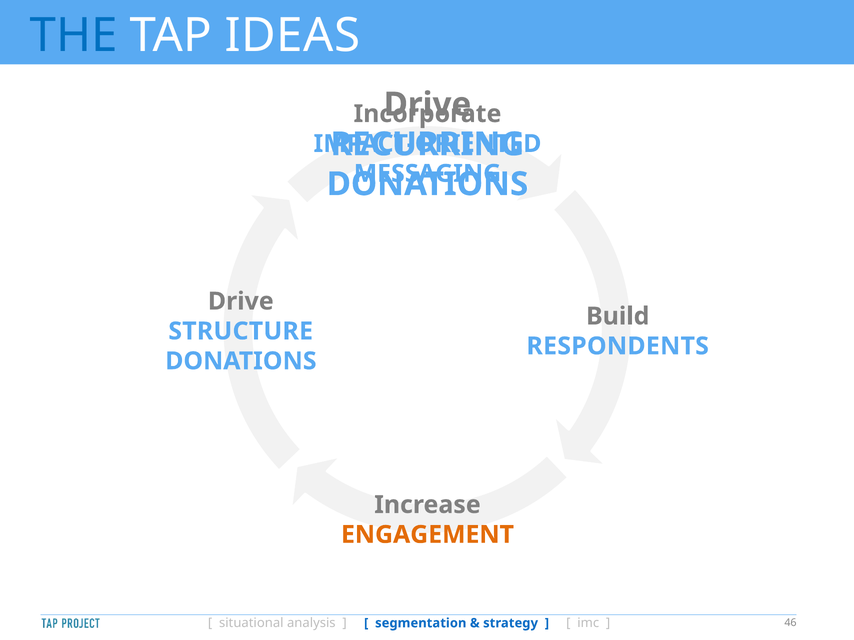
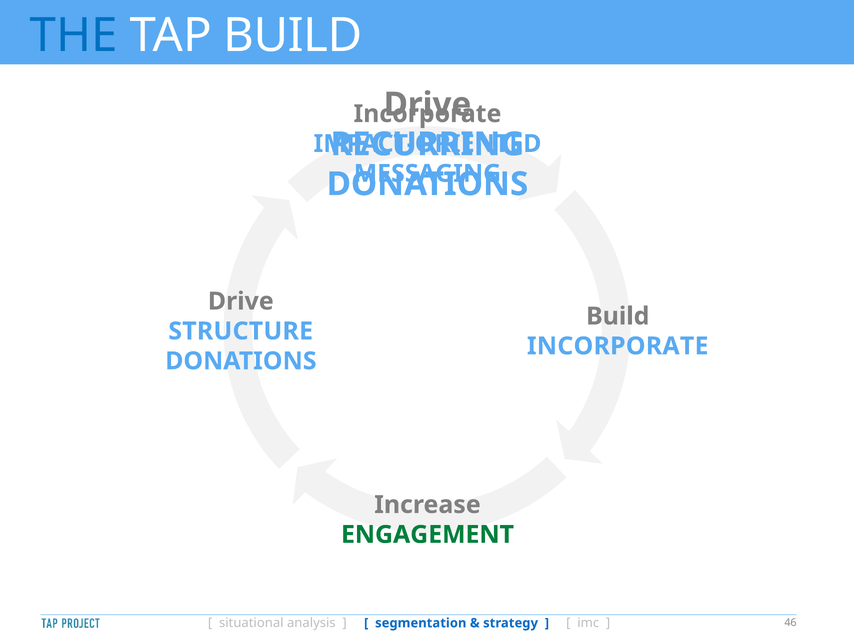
TAP IDEAS: IDEAS -> BUILD
RESPONDENTS at (618, 346): RESPONDENTS -> INCORPORATE
ENGAGEMENT colour: orange -> green
